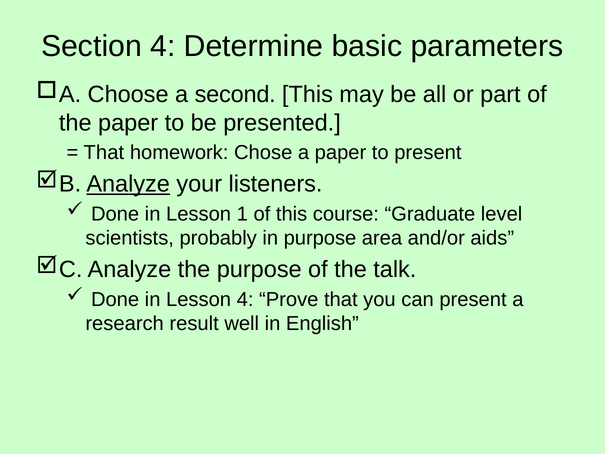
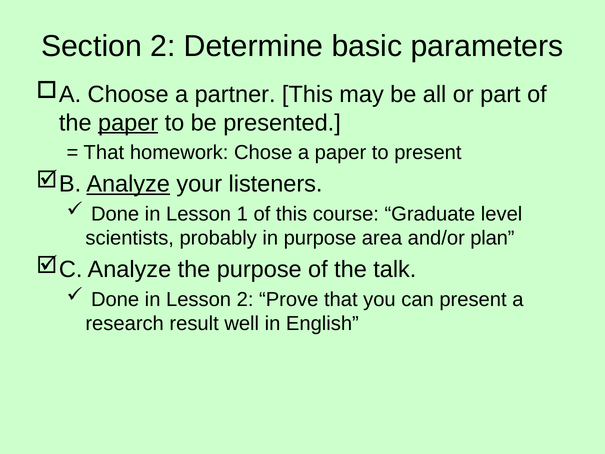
Section 4: 4 -> 2
second: second -> partner
paper at (128, 123) underline: none -> present
aids: aids -> plan
Lesson 4: 4 -> 2
